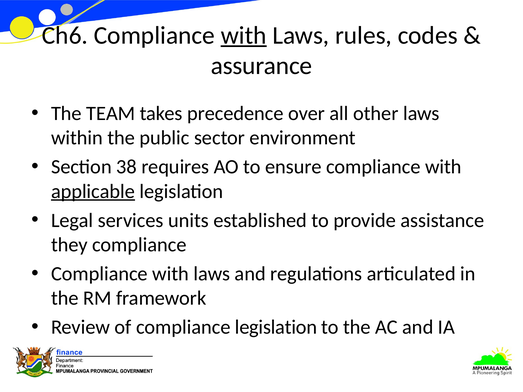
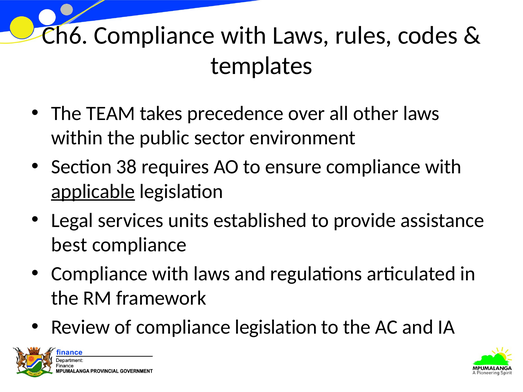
with at (244, 35) underline: present -> none
assurance: assurance -> templates
they: they -> best
